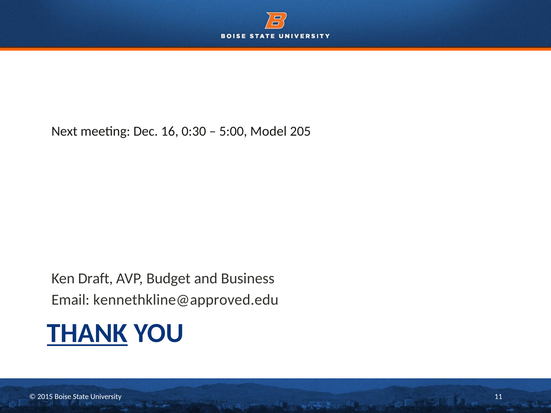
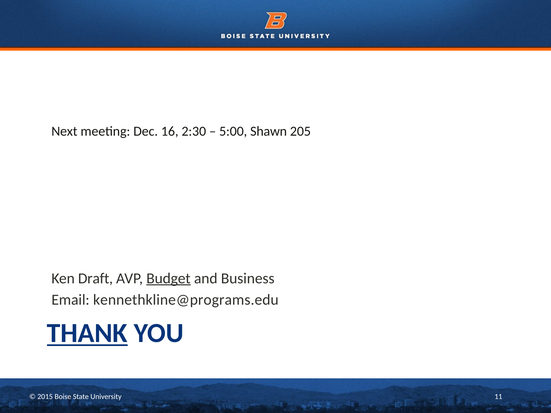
0:30: 0:30 -> 2:30
Model: Model -> Shawn
Budget underline: none -> present
kennethkline@approved.edu: kennethkline@approved.edu -> kennethkline@programs.edu
